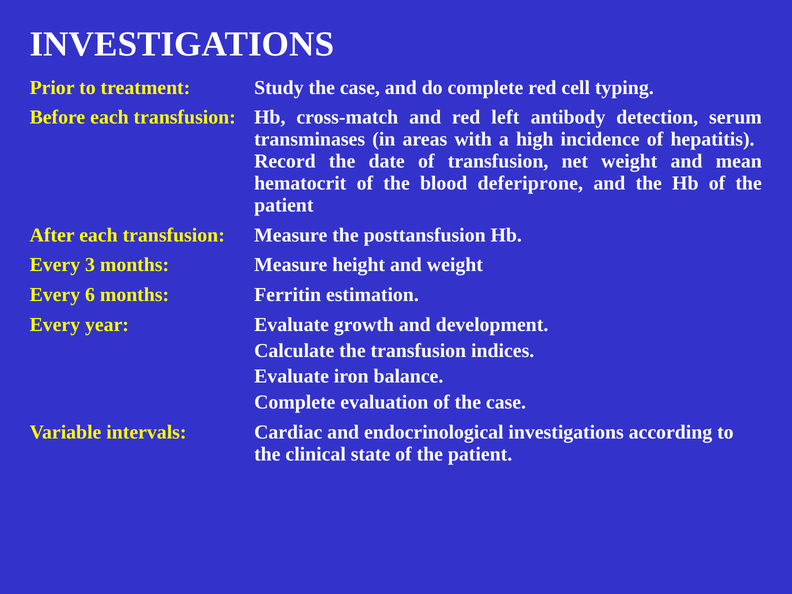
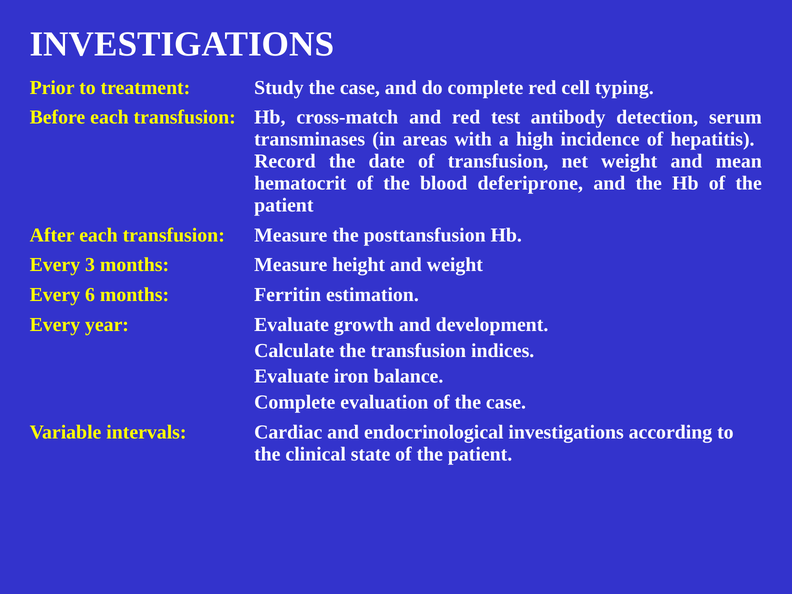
left: left -> test
